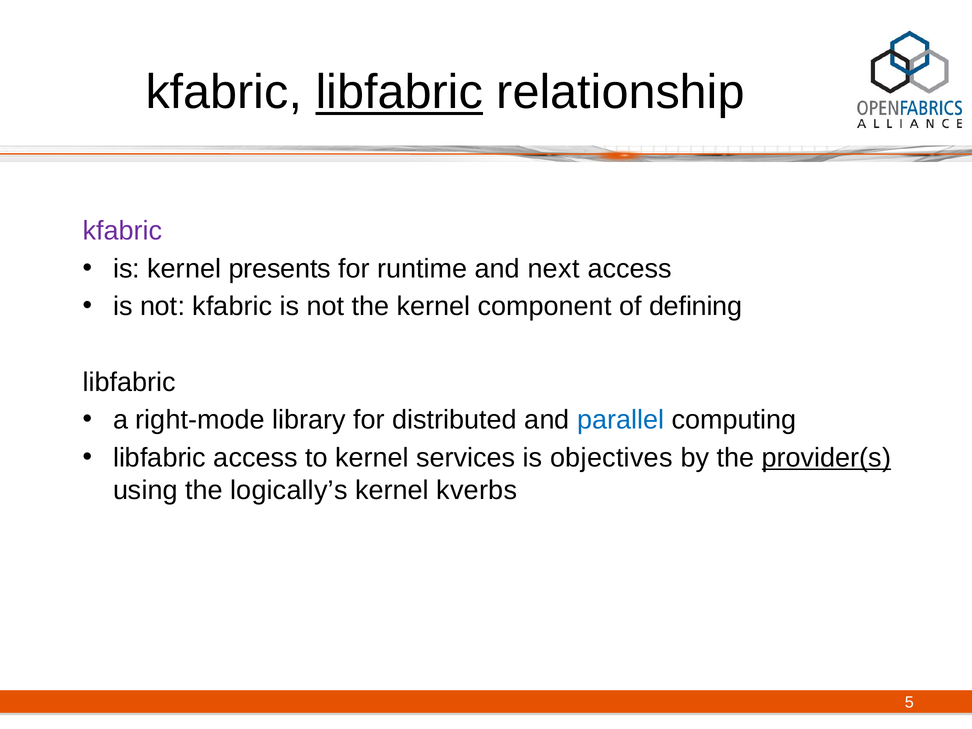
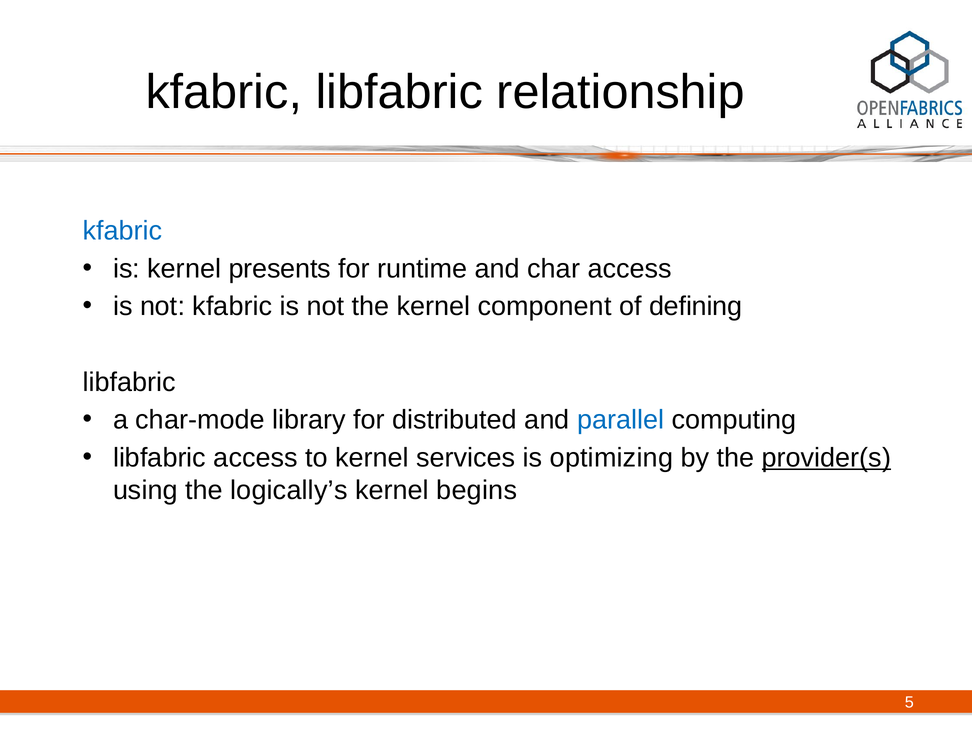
libfabric at (399, 92) underline: present -> none
kfabric at (122, 231) colour: purple -> blue
next: next -> char
right-mode: right-mode -> char-mode
objectives: objectives -> optimizing
kverbs: kverbs -> begins
